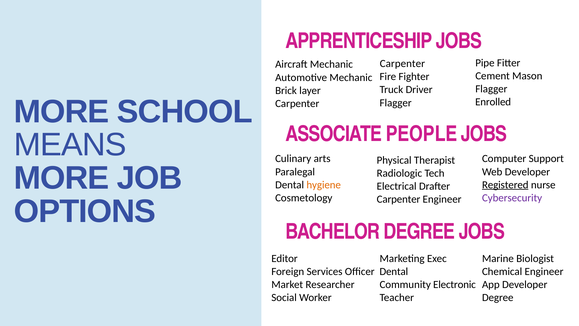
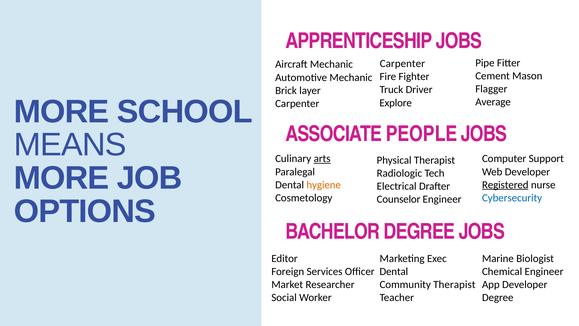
Enrolled: Enrolled -> Average
Flagger at (396, 103): Flagger -> Explore
arts underline: none -> present
Cybersecurity colour: purple -> blue
Carpenter at (399, 199): Carpenter -> Counselor
Community Electronic: Electronic -> Therapist
